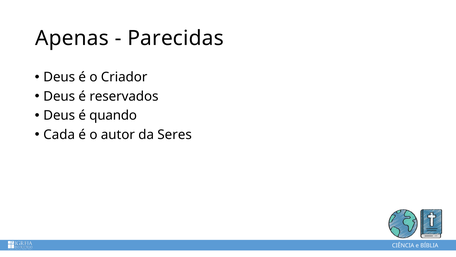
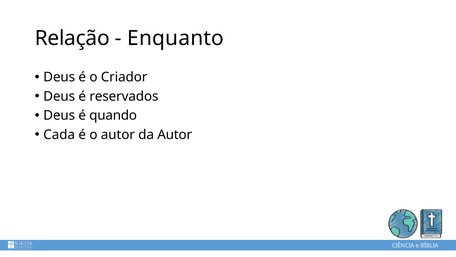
Apenas: Apenas -> Relação
Parecidas: Parecidas -> Enquanto
da Seres: Seres -> Autor
